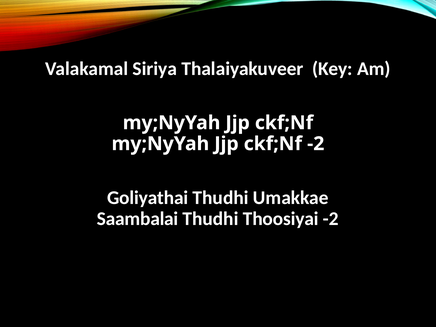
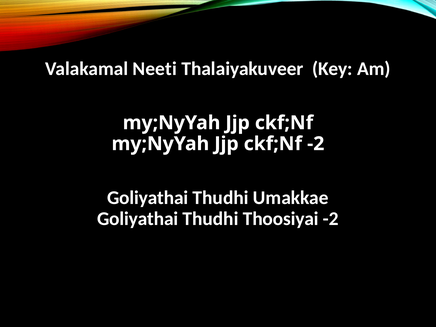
Siriya: Siriya -> Neeti
Saambalai at (138, 219): Saambalai -> Goliyathai
